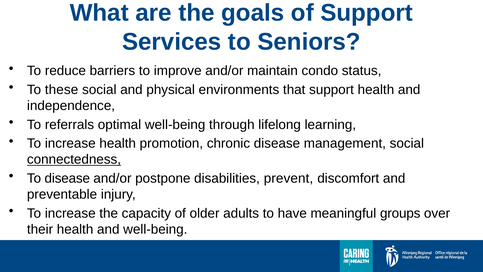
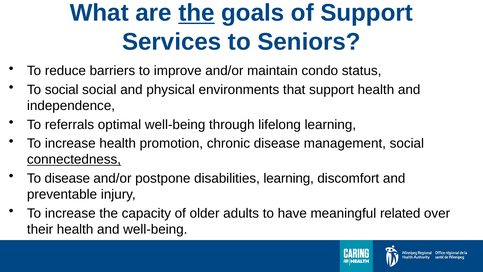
the at (196, 13) underline: none -> present
To these: these -> social
disabilities prevent: prevent -> learning
groups: groups -> related
